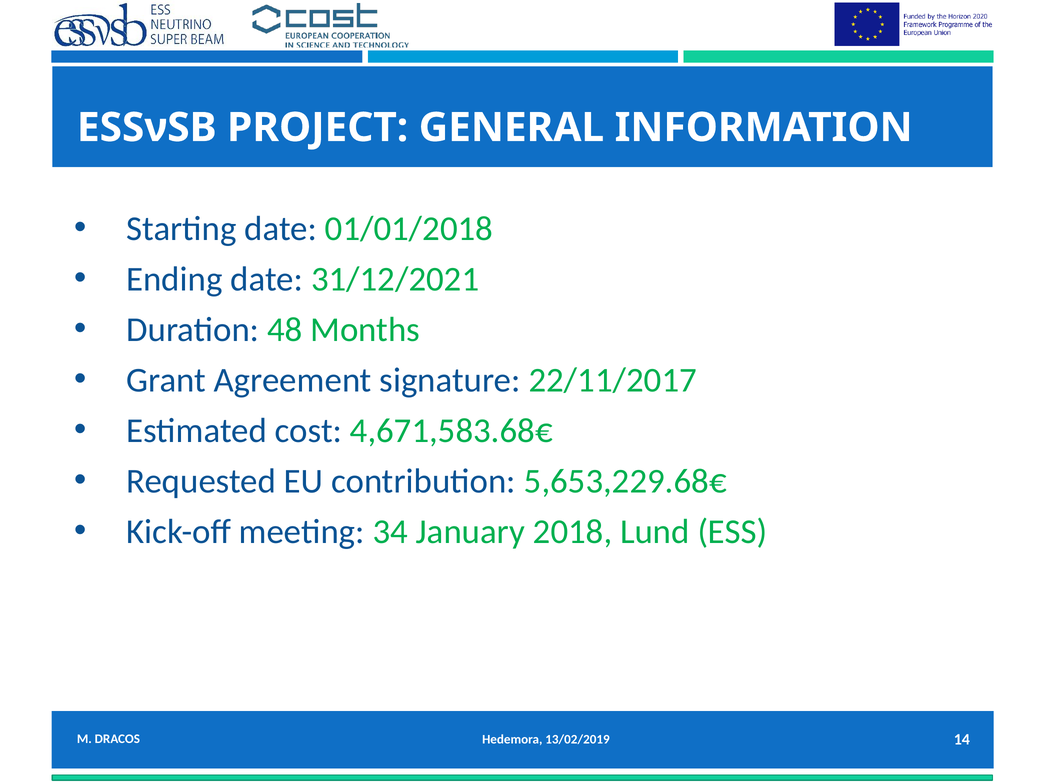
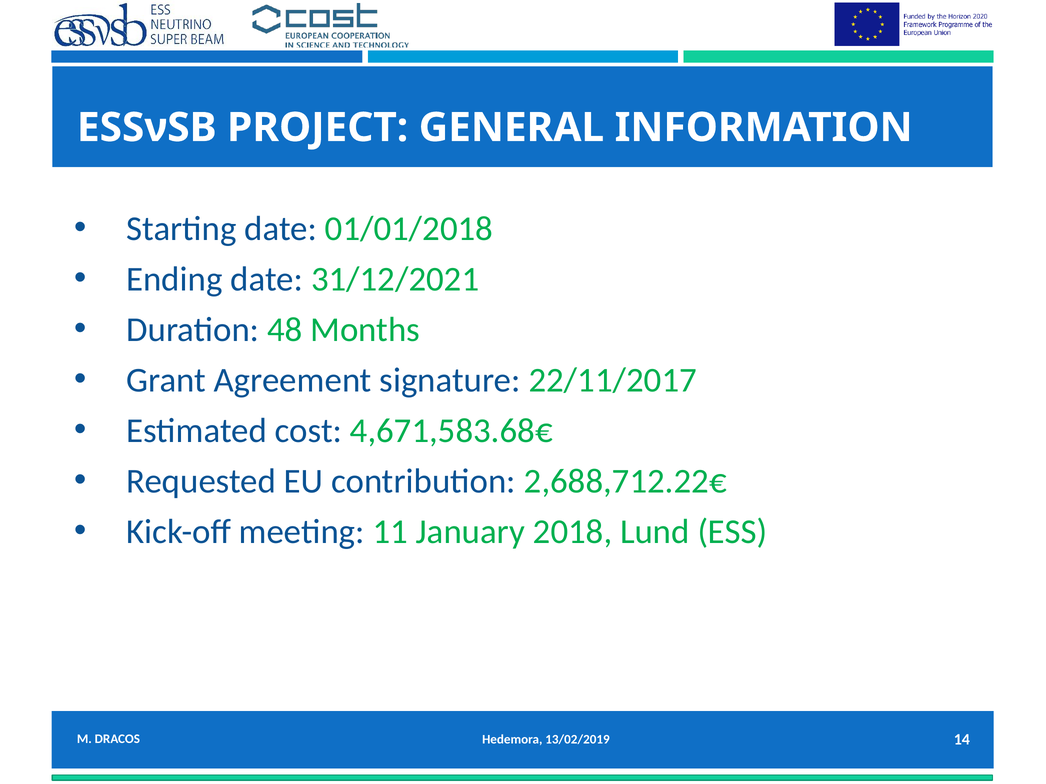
5,653,229.68€: 5,653,229.68€ -> 2,688,712.22€
34: 34 -> 11
